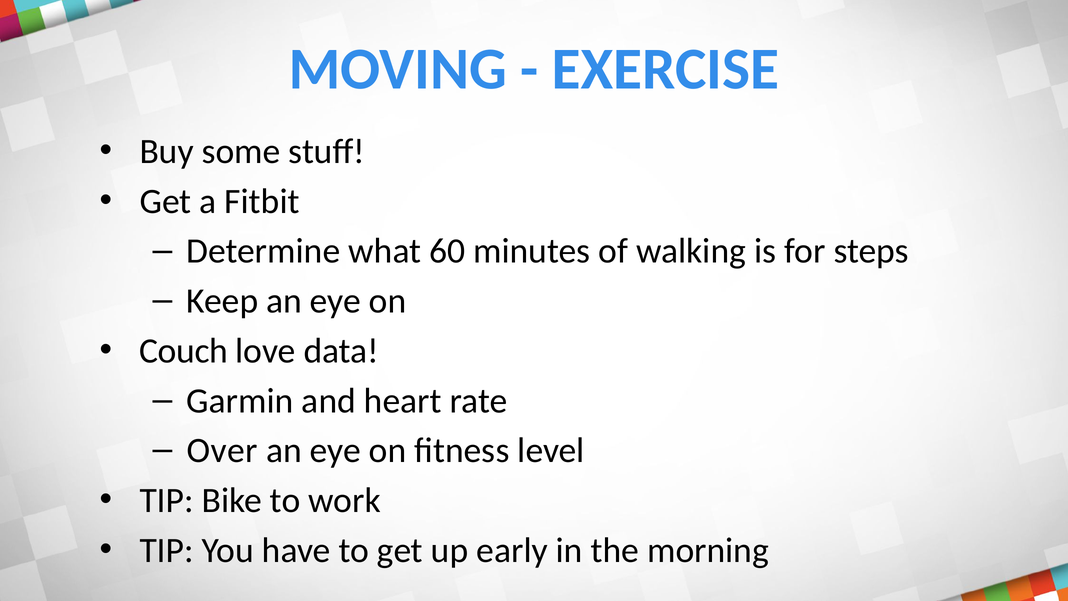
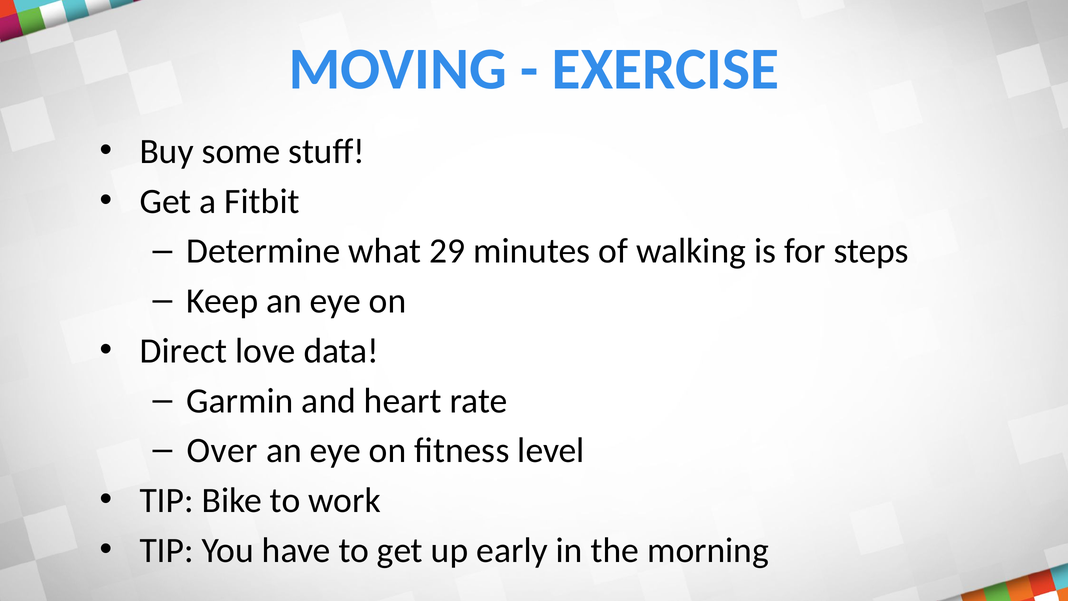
60: 60 -> 29
Couch: Couch -> Direct
